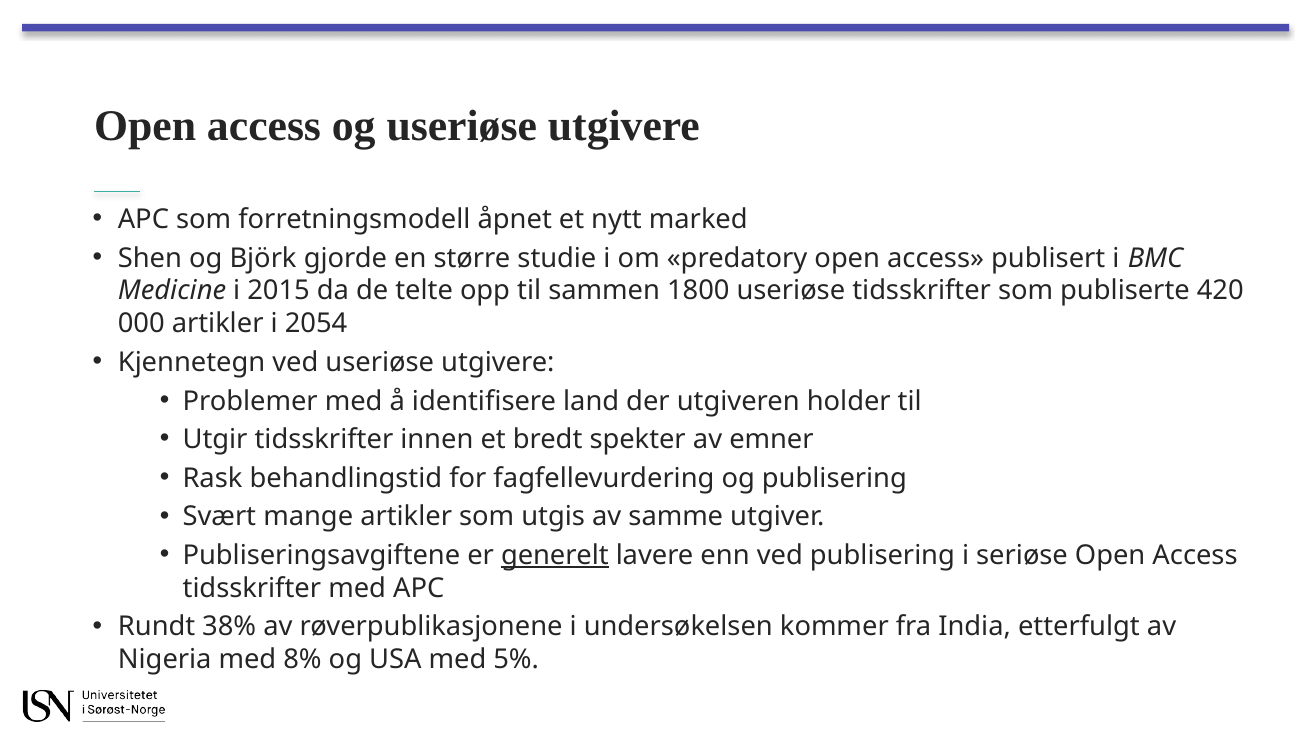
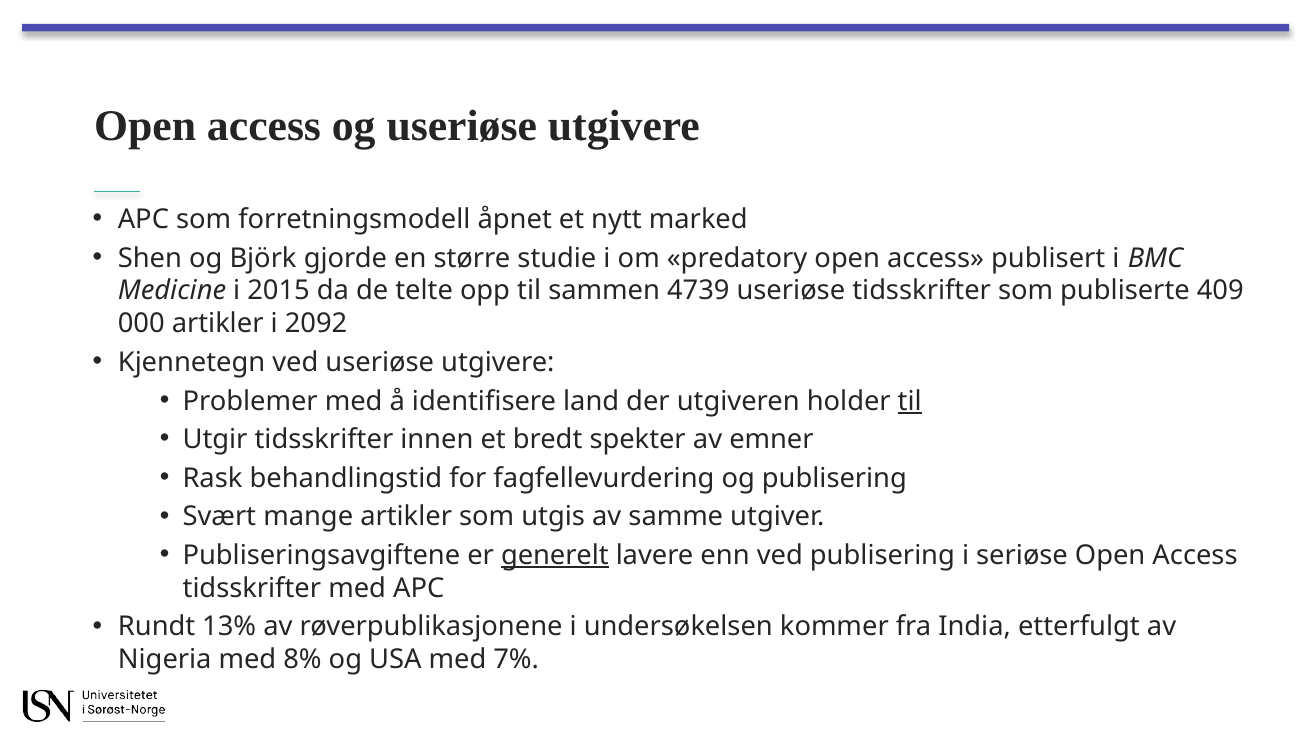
1800: 1800 -> 4739
420: 420 -> 409
2054: 2054 -> 2092
til at (910, 401) underline: none -> present
38%: 38% -> 13%
5%: 5% -> 7%
